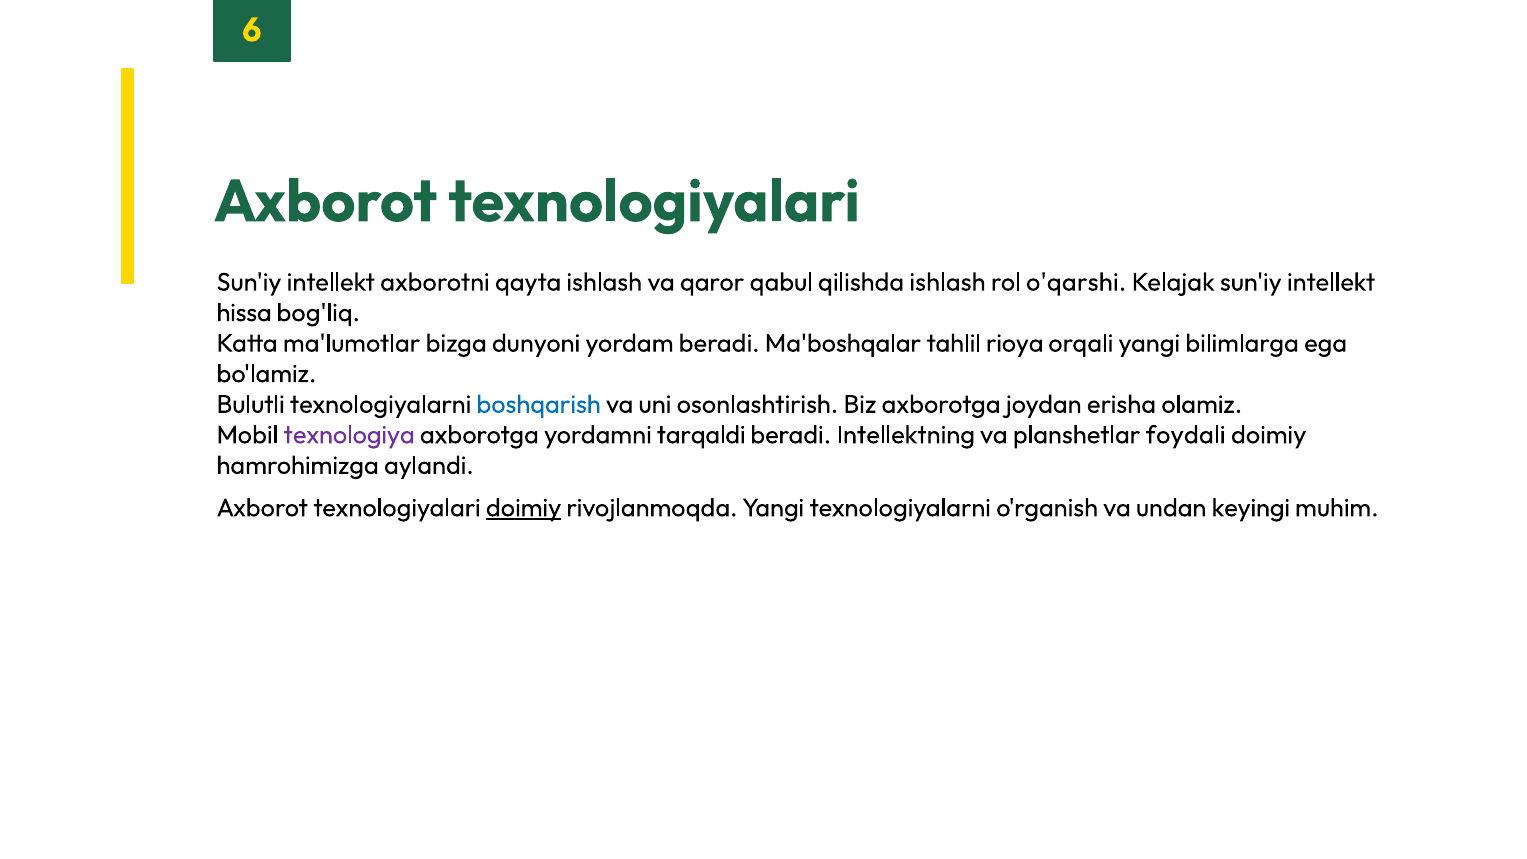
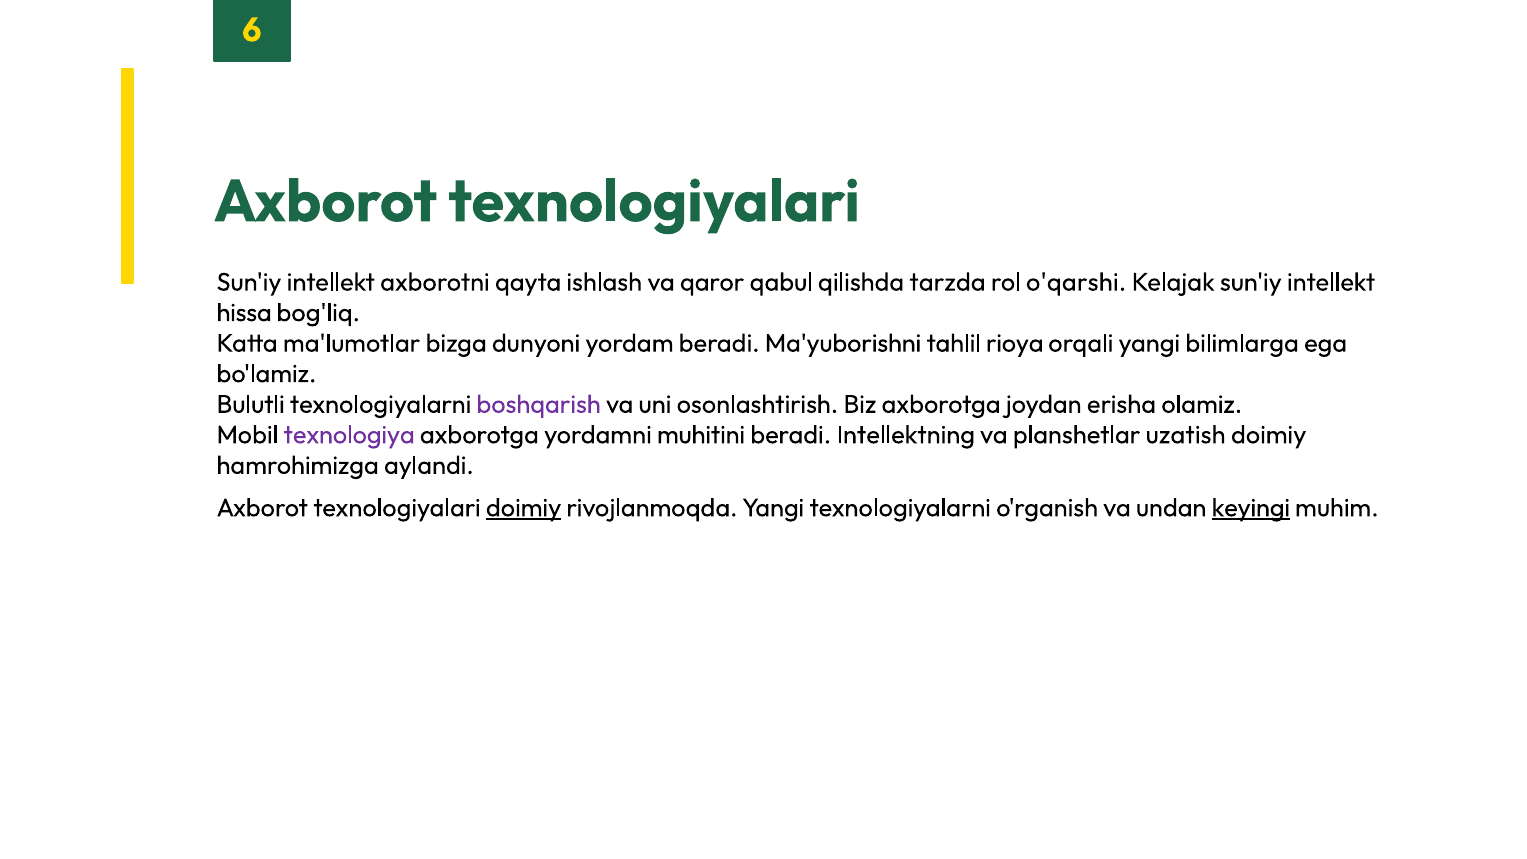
qilishda ishlash: ishlash -> tarzda
Ma'boshqalar: Ma'boshqalar -> Ma'yuborishni
boshqarish colour: blue -> purple
tarqaldi: tarqaldi -> muhitini
foydali: foydali -> uzatish
keyingi underline: none -> present
